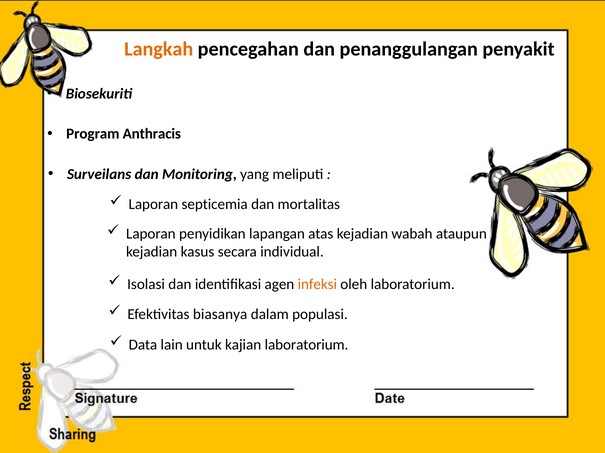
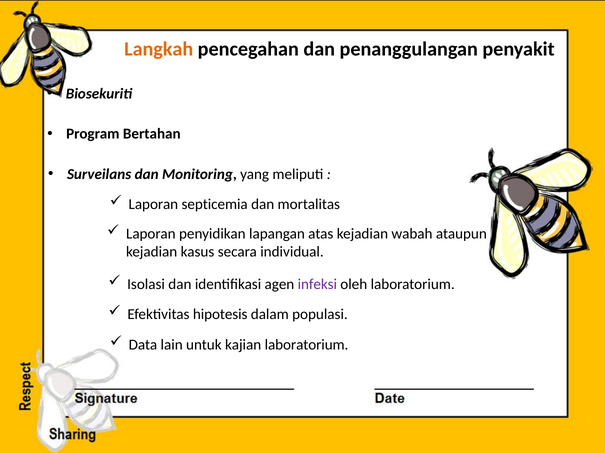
Anthracis: Anthracis -> Bertahan
infeksi colour: orange -> purple
biasanya: biasanya -> hipotesis
